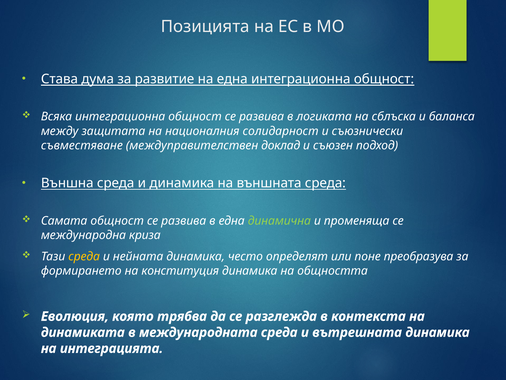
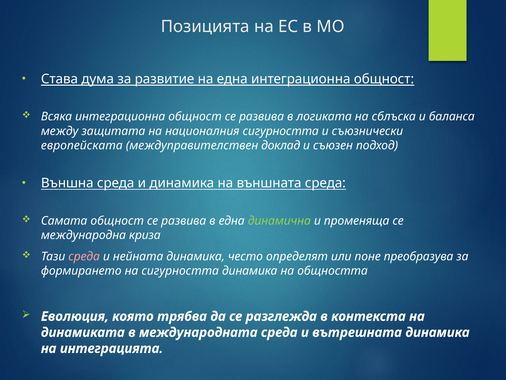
националния солидарност: солидарност -> сигурността
съвместяване: съвместяване -> европейската
среда at (84, 256) colour: yellow -> pink
на конституция: конституция -> сигурността
